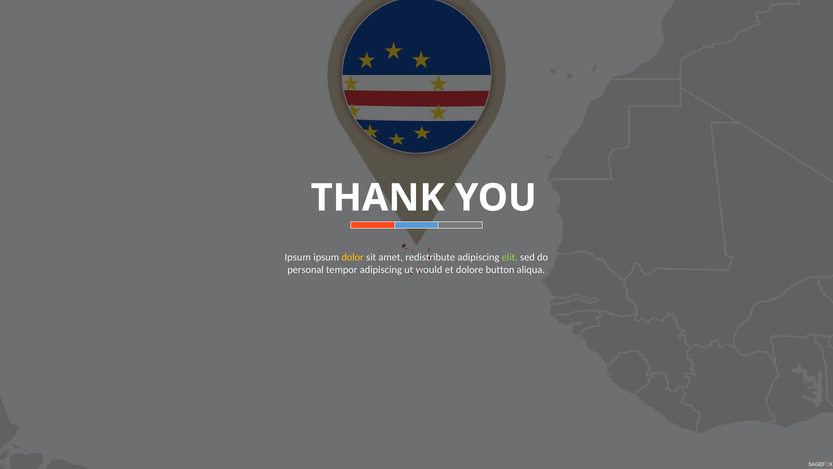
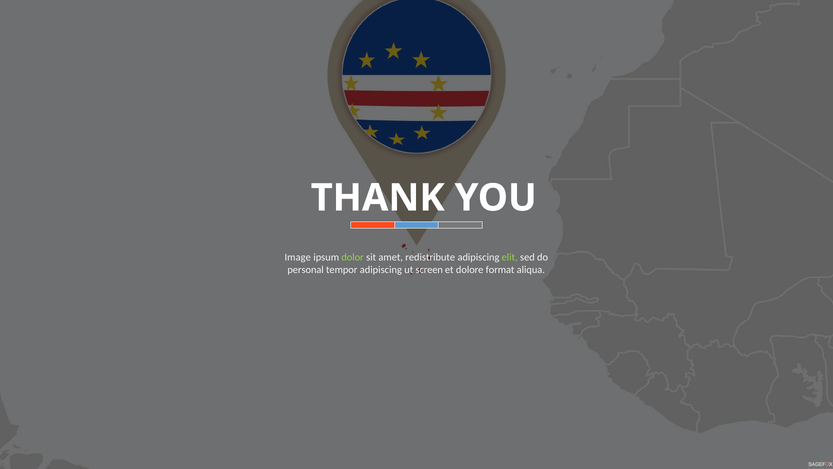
Ipsum at (298, 257): Ipsum -> Image
dolor colour: yellow -> light green
would: would -> screen
button: button -> format
